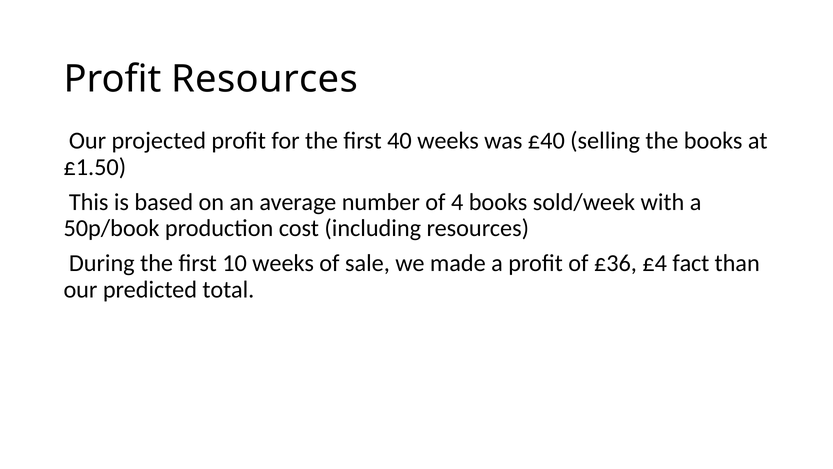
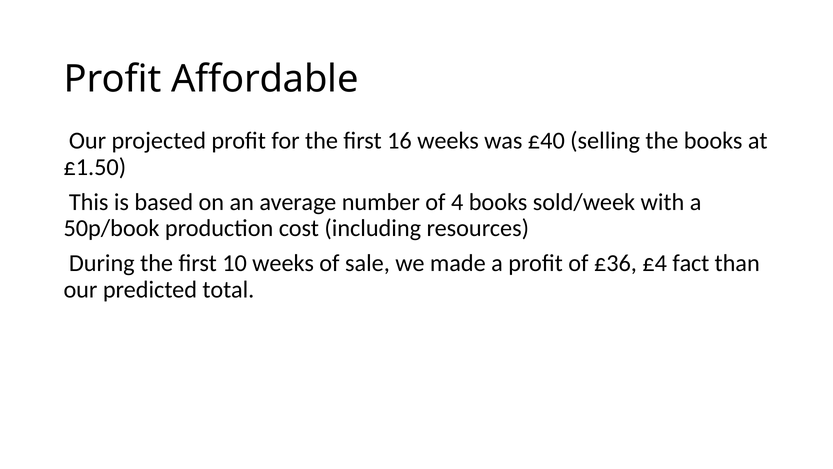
Profit Resources: Resources -> Affordable
40: 40 -> 16
